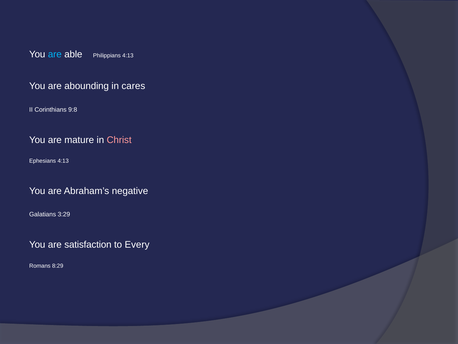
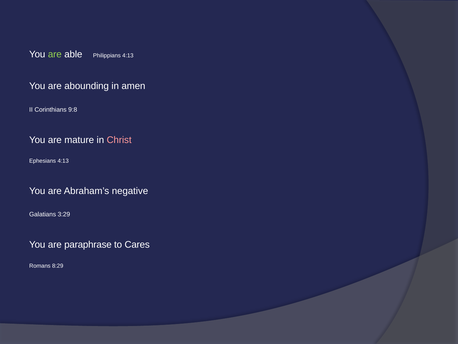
are at (55, 54) colour: light blue -> light green
cares: cares -> amen
satisfaction: satisfaction -> paraphrase
Every: Every -> Cares
